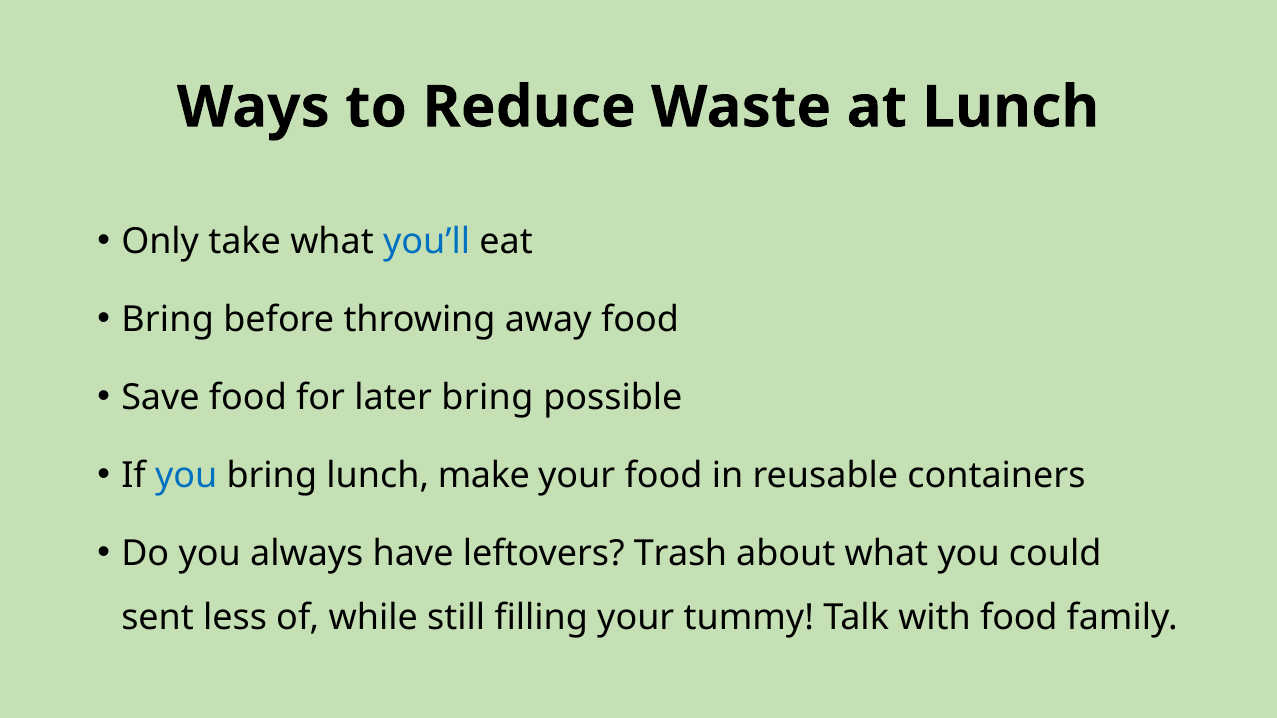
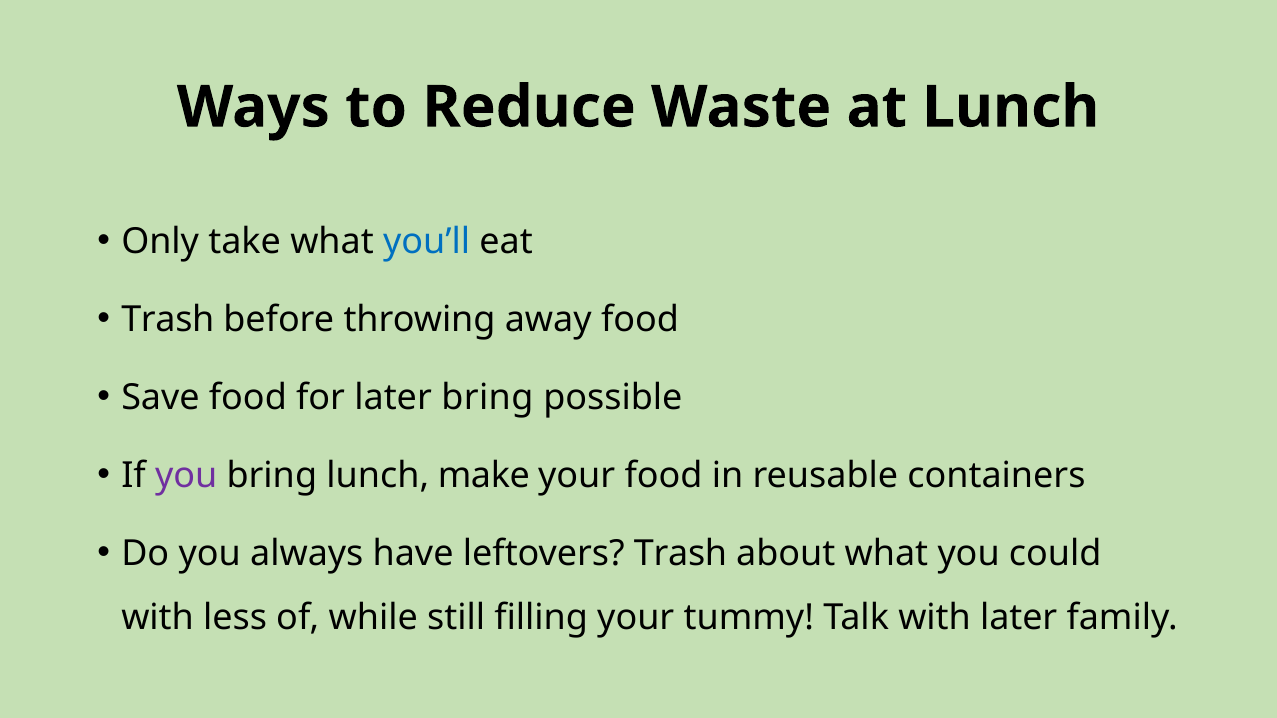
Bring at (168, 320): Bring -> Trash
you at (186, 476) colour: blue -> purple
sent at (158, 618): sent -> with
with food: food -> later
